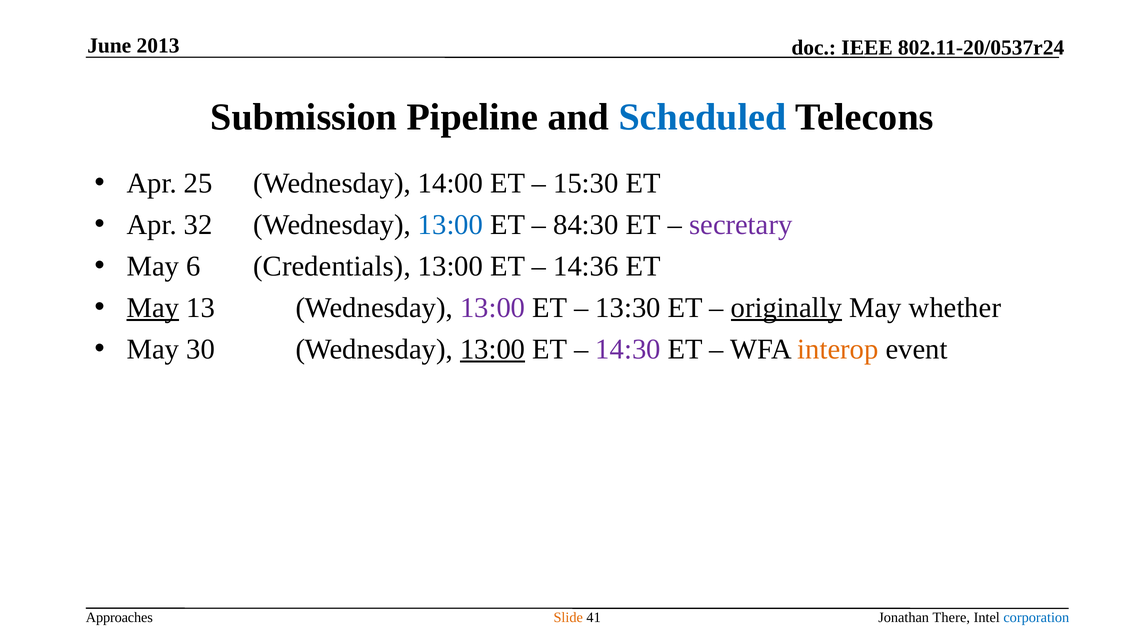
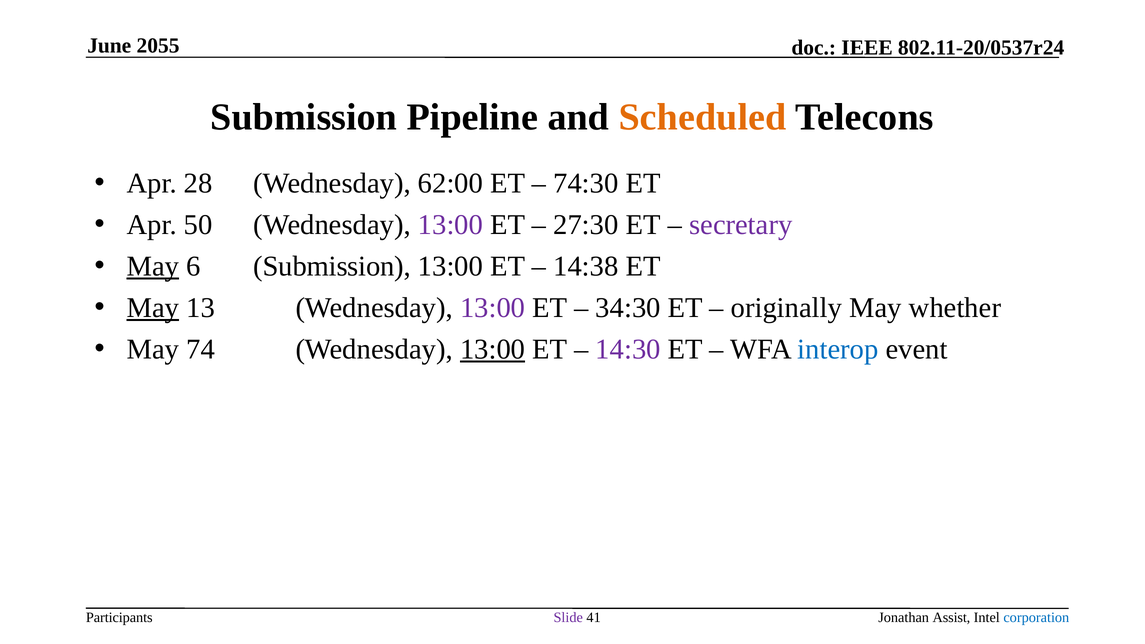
2013: 2013 -> 2055
Scheduled colour: blue -> orange
25: 25 -> 28
14:00: 14:00 -> 62:00
15:30: 15:30 -> 74:30
32: 32 -> 50
13:00 at (450, 225) colour: blue -> purple
84:30: 84:30 -> 27:30
May at (153, 266) underline: none -> present
6 Credentials: Credentials -> Submission
14:36: 14:36 -> 14:38
13:30: 13:30 -> 34:30
originally underline: present -> none
30: 30 -> 74
interop colour: orange -> blue
Approaches: Approaches -> Participants
Slide colour: orange -> purple
There: There -> Assist
